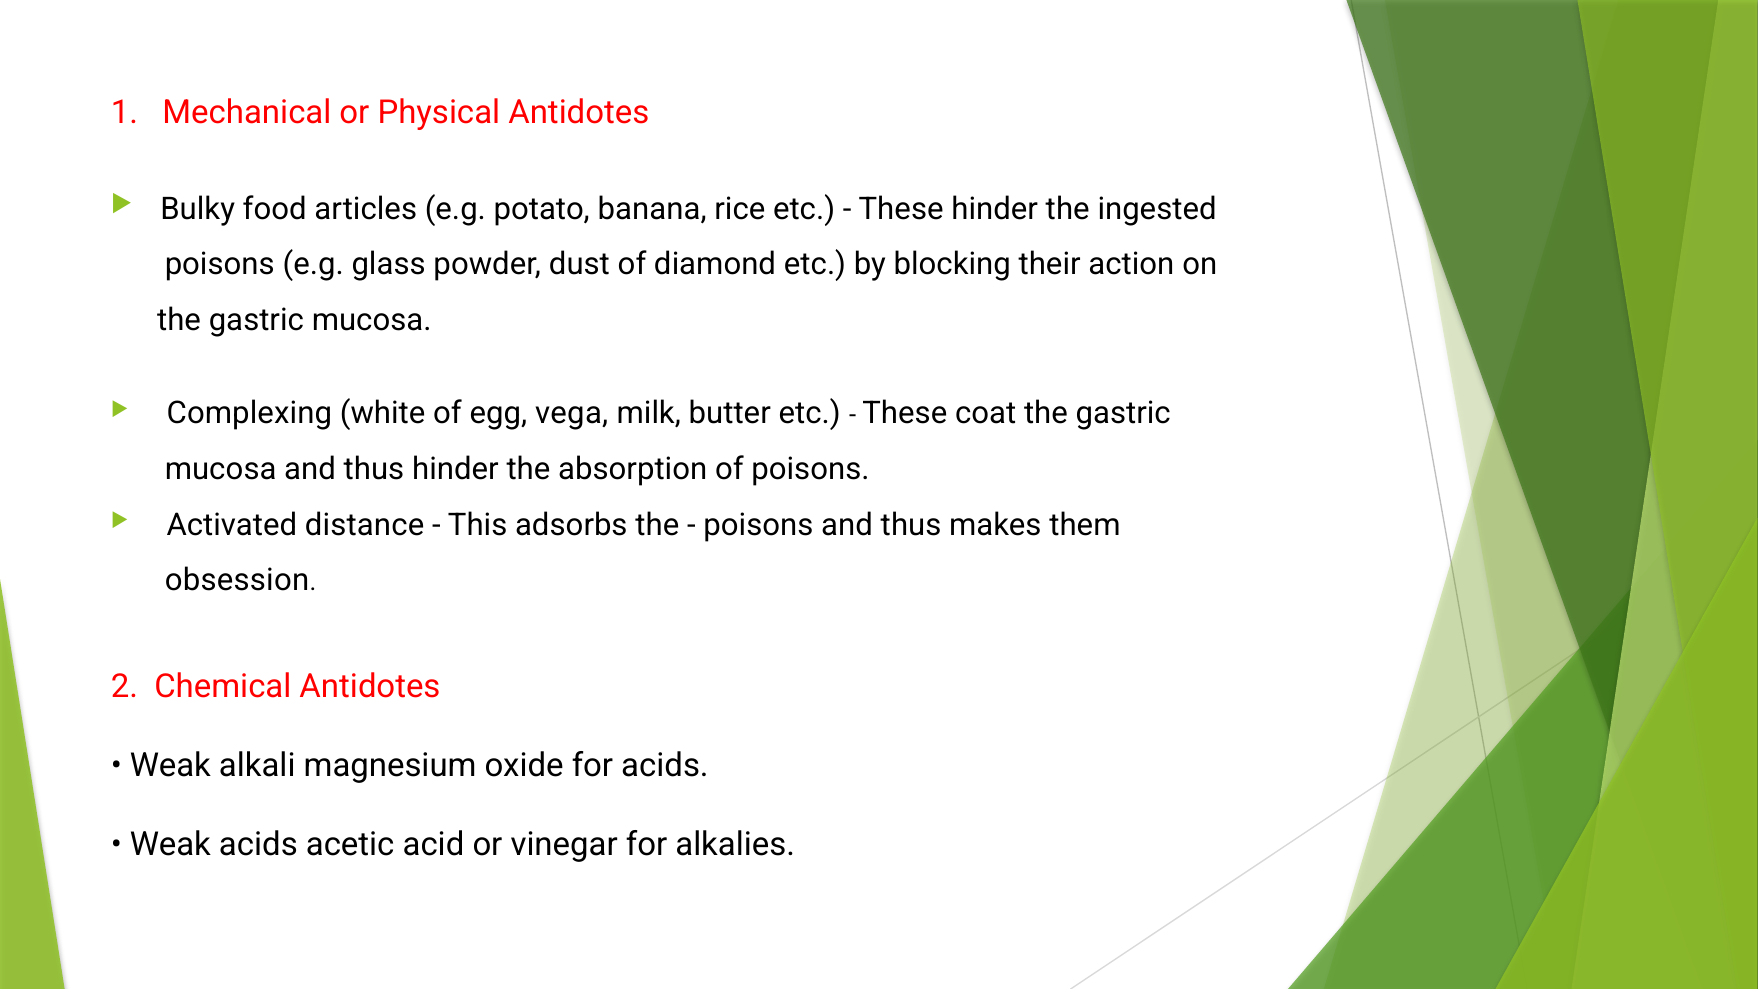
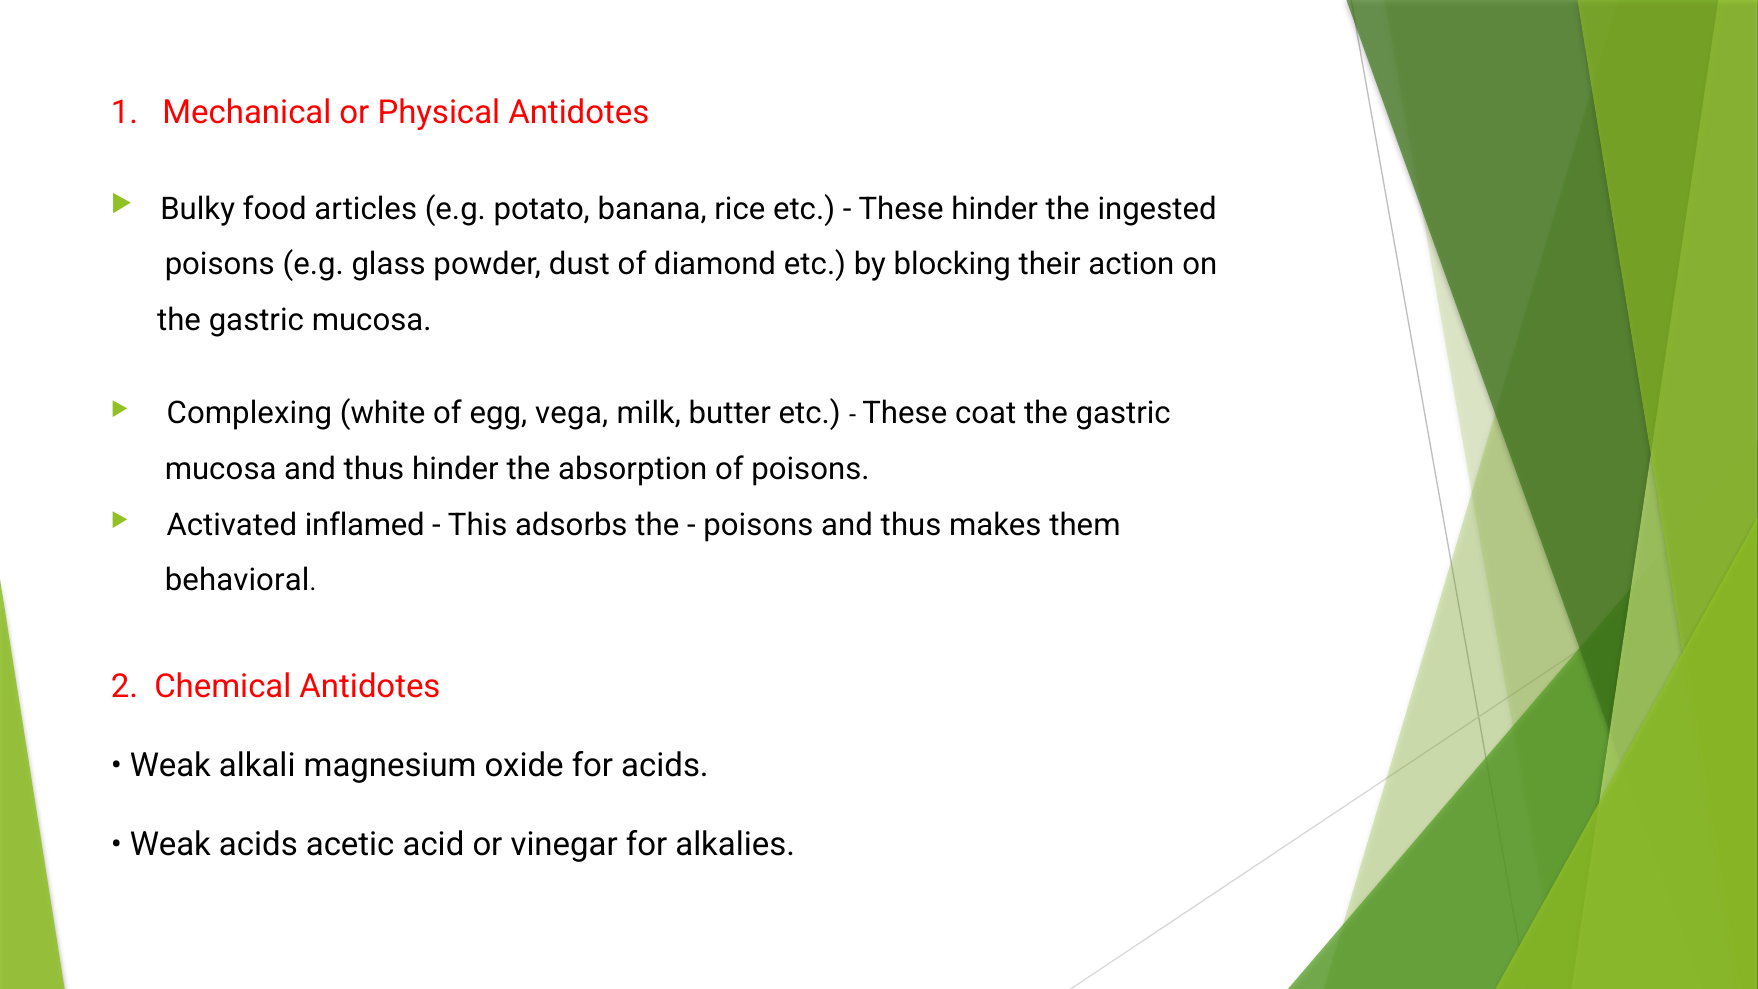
distance: distance -> inflamed
obsession: obsession -> behavioral
